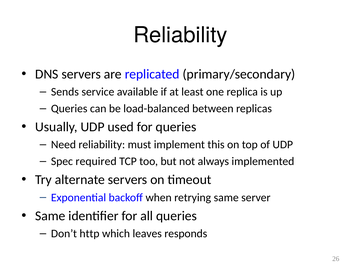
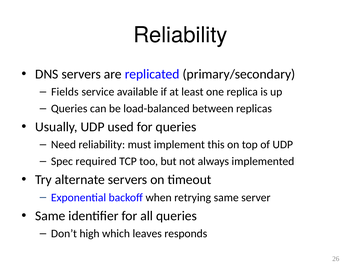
Sends: Sends -> Fields
http: http -> high
